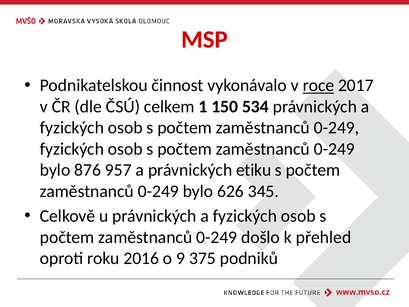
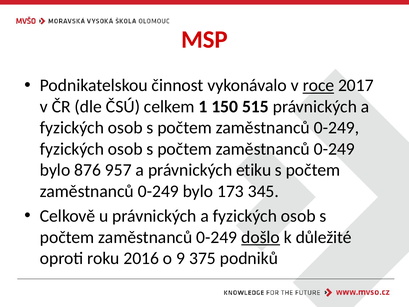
534: 534 -> 515
626: 626 -> 173
došlo underline: none -> present
přehled: přehled -> důležité
